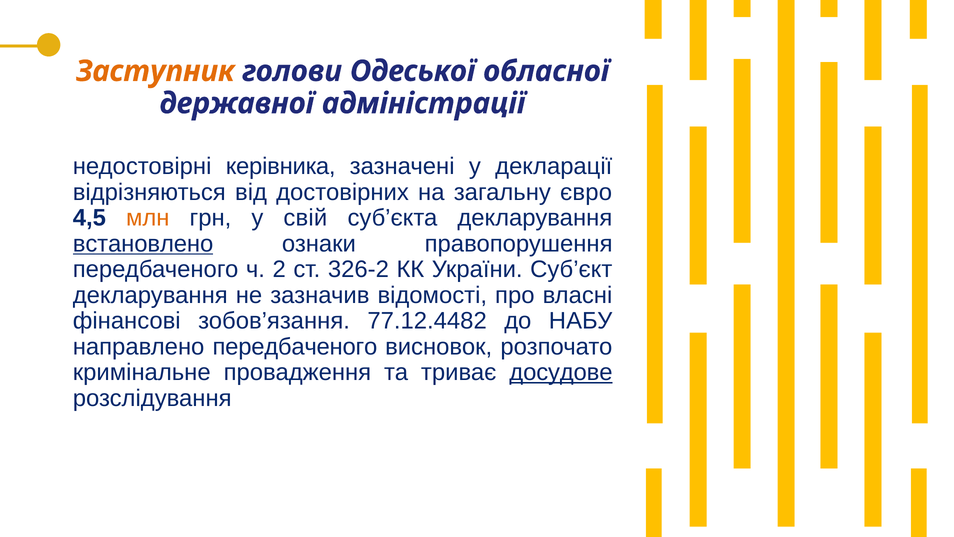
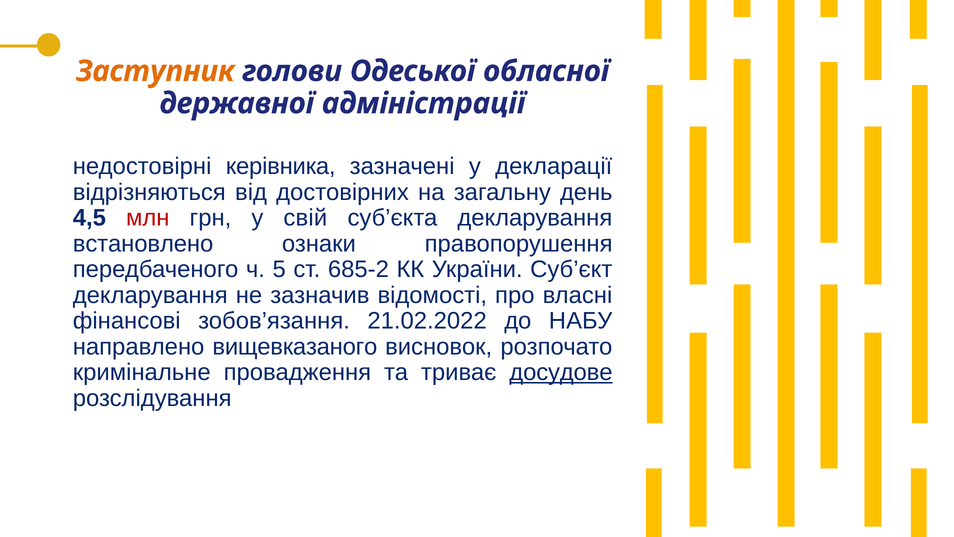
євро: євро -> день
млн colour: orange -> red
встановлено underline: present -> none
2: 2 -> 5
326-2: 326-2 -> 685-2
77.12.4482: 77.12.4482 -> 21.02.2022
направлено передбаченого: передбаченого -> вищевказаного
